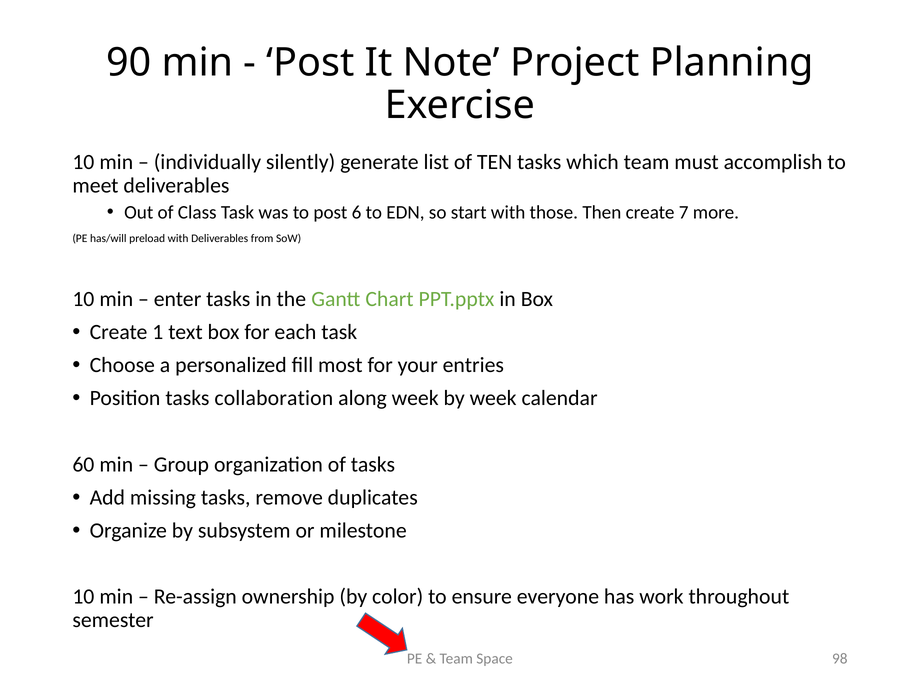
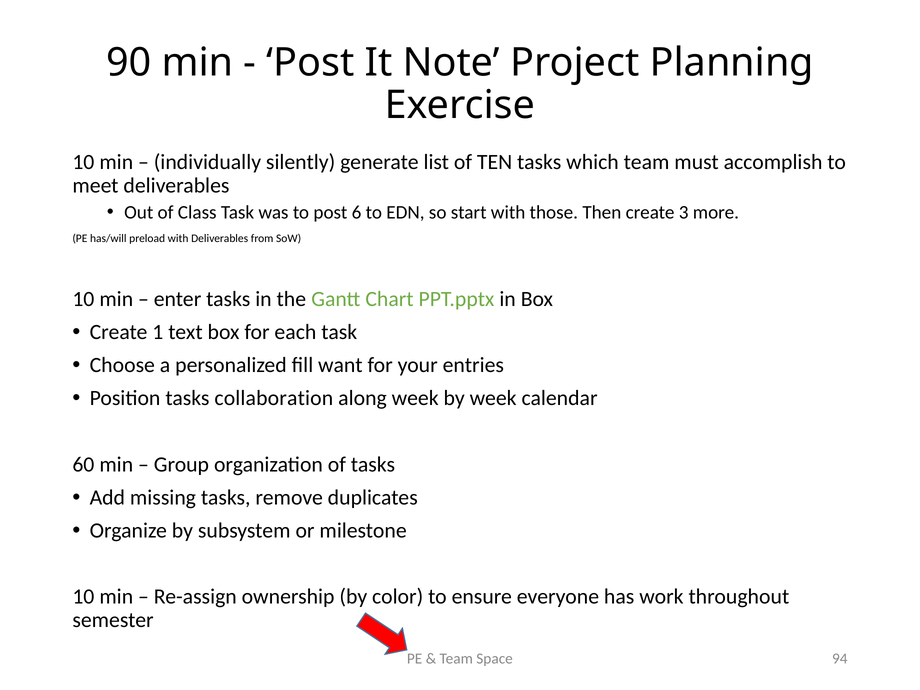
7: 7 -> 3
most: most -> want
98: 98 -> 94
